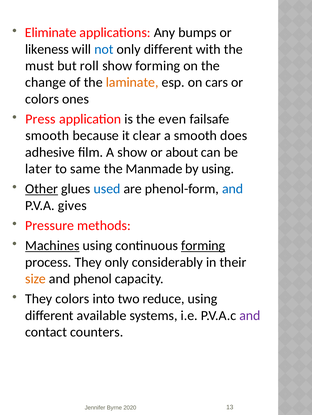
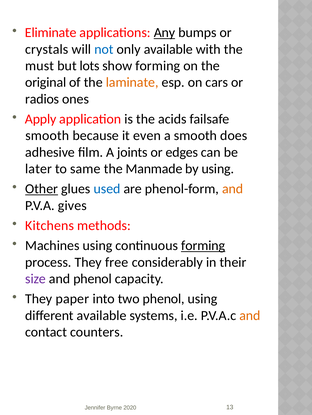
Any underline: none -> present
likeness: likeness -> crystals
only different: different -> available
roll: roll -> lots
change: change -> original
colors at (42, 99): colors -> radios
Press: Press -> Apply
even: even -> acids
clear: clear -> even
A show: show -> joints
about: about -> edges
and at (233, 189) colour: blue -> orange
Pressure: Pressure -> Kitchens
Machines underline: present -> none
They only: only -> free
size colour: orange -> purple
They colors: colors -> paper
two reduce: reduce -> phenol
and at (250, 316) colour: purple -> orange
